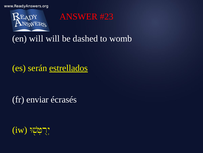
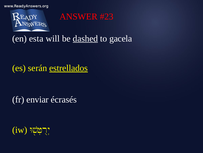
en will: will -> esta
dashed underline: none -> present
womb: womb -> gacela
